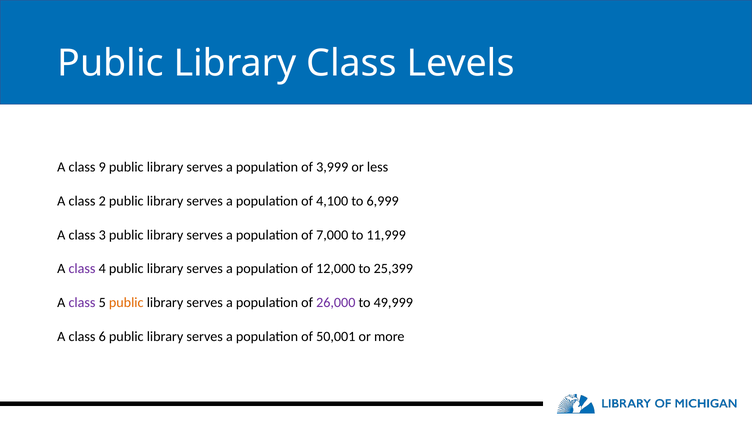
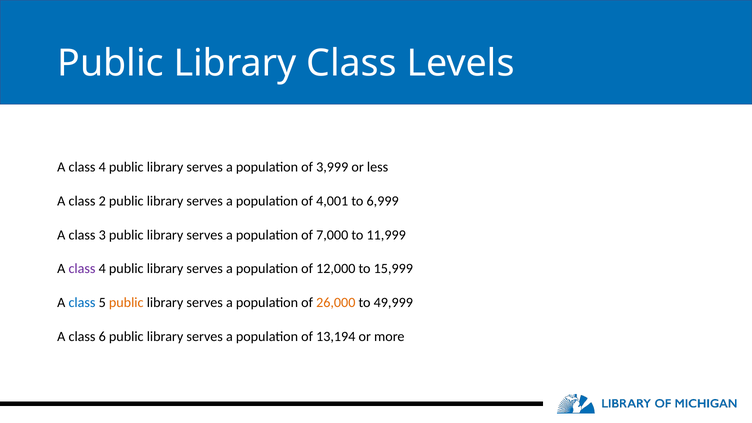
9 at (102, 167): 9 -> 4
4,100: 4,100 -> 4,001
25,399: 25,399 -> 15,999
class at (82, 303) colour: purple -> blue
26,000 colour: purple -> orange
50,001: 50,001 -> 13,194
